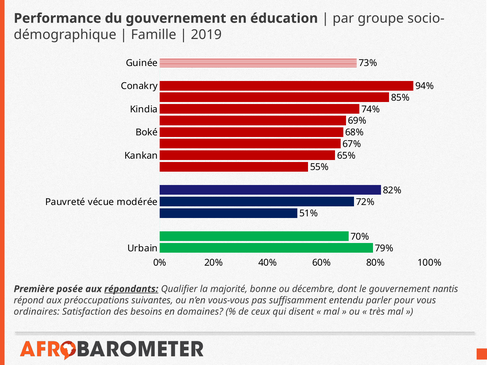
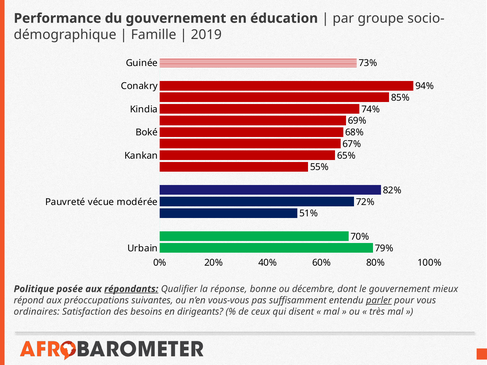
Première: Première -> Politique
majorité: majorité -> réponse
nantis: nantis -> mieux
parler underline: none -> present
domaines: domaines -> dirigeants
